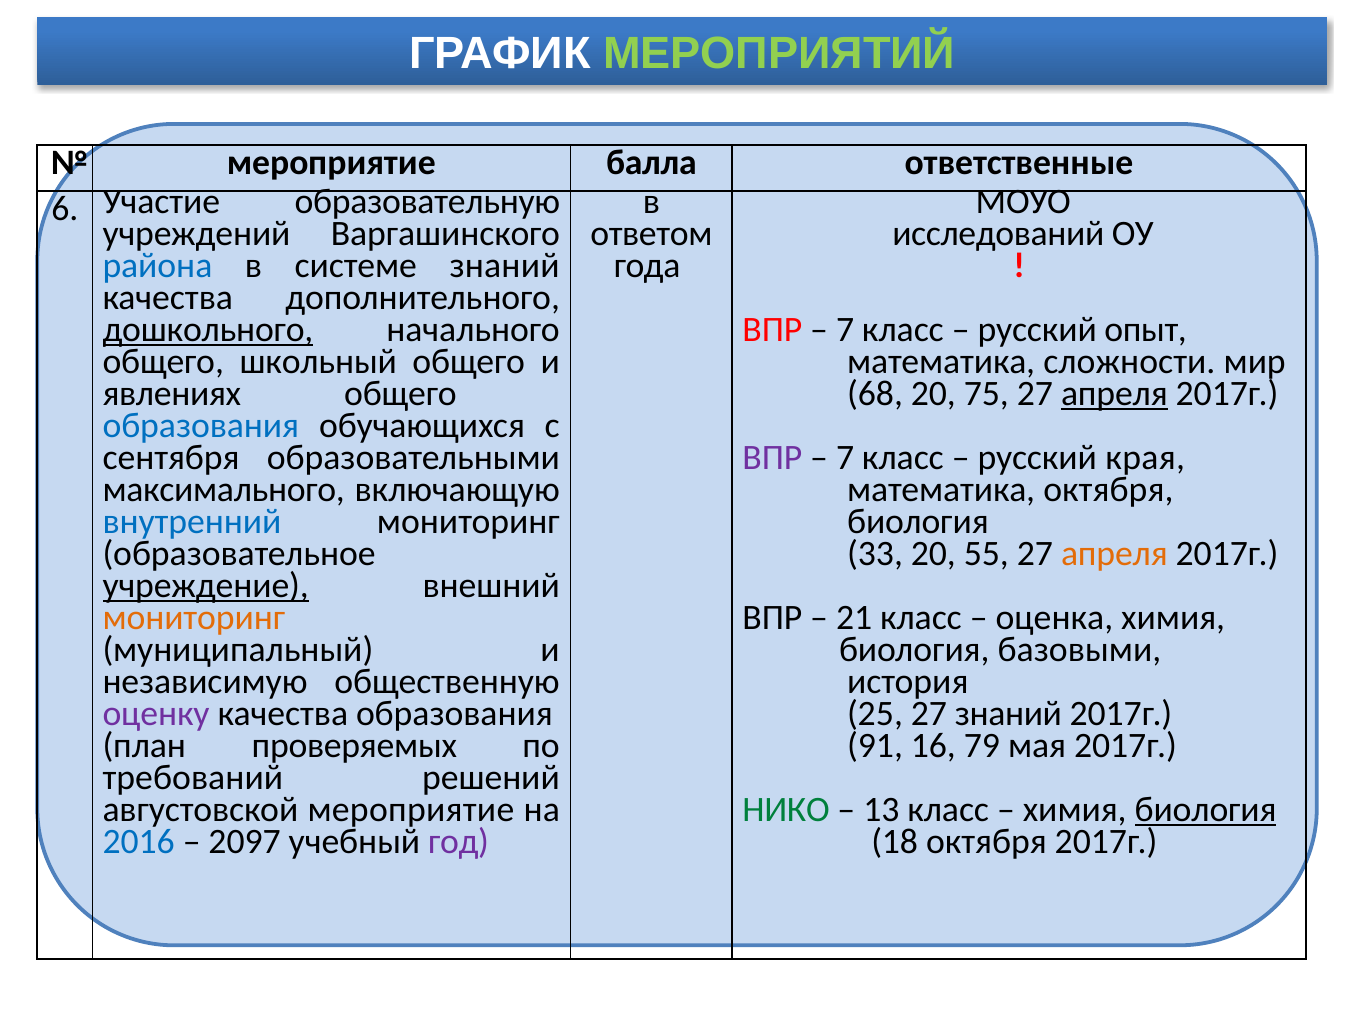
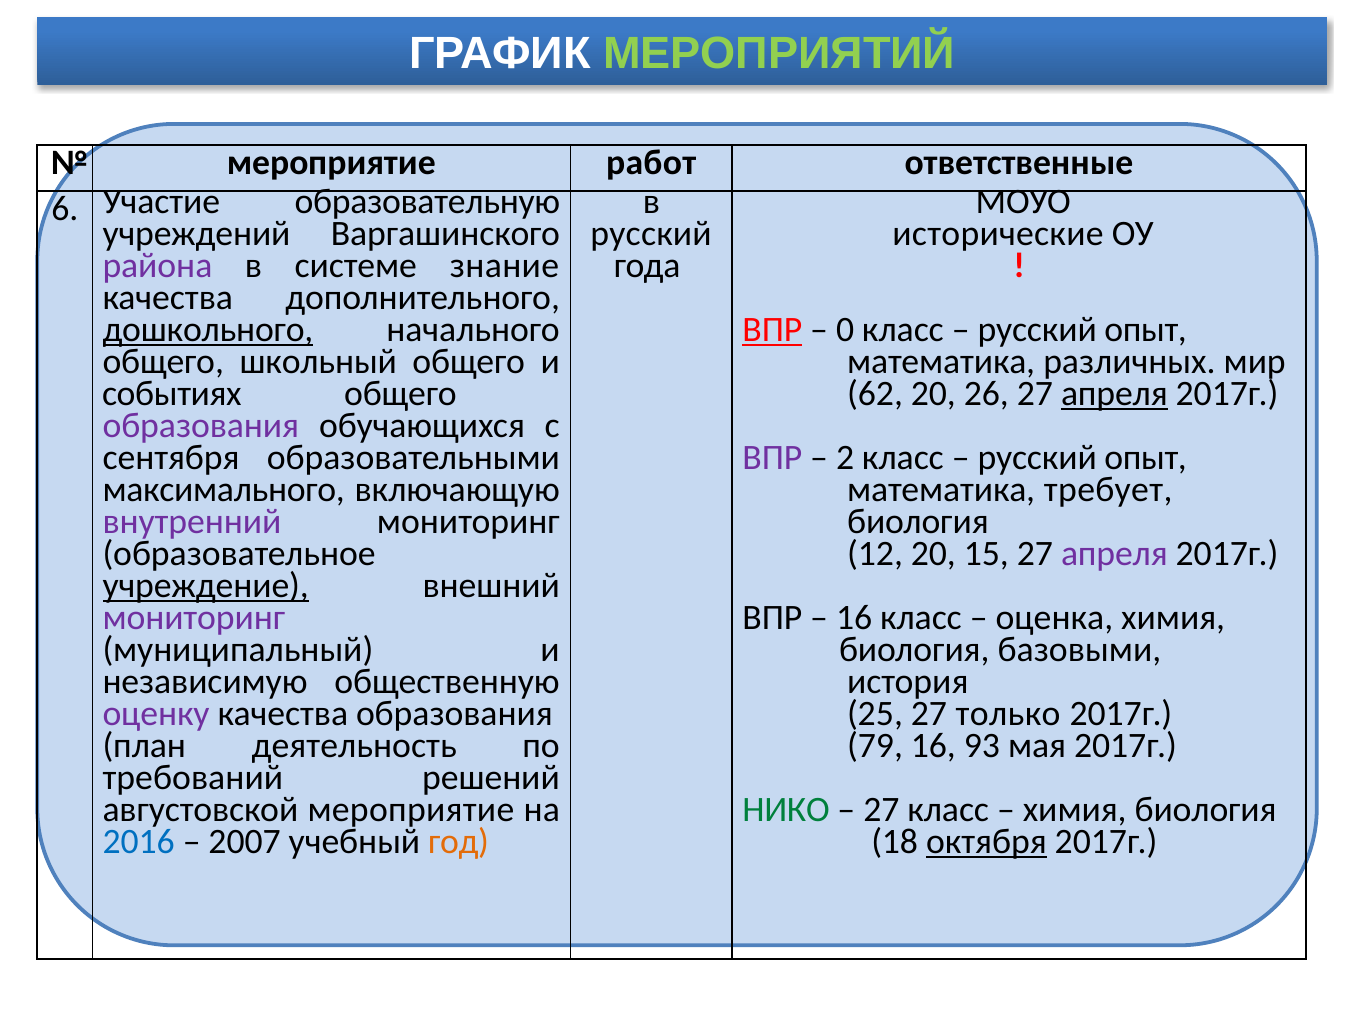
балла: балла -> работ
ответом at (651, 233): ответом -> русский
исследований: исследований -> исторические
района colour: blue -> purple
системе знаний: знаний -> знание
ВПР at (772, 329) underline: none -> present
7 at (845, 329): 7 -> 0
сложности: сложности -> различных
явлениях: явлениях -> событиях
68: 68 -> 62
75: 75 -> 26
образования at (201, 425) colour: blue -> purple
7 at (845, 457): 7 -> 2
края at (1145, 457): края -> опыт
математика октября: октября -> требует
внутренний colour: blue -> purple
33: 33 -> 12
55: 55 -> 15
апреля at (1114, 553) colour: orange -> purple
мониторинг at (194, 617) colour: orange -> purple
21 at (854, 617): 21 -> 16
знаний at (1008, 713): знаний -> только
проверяемых: проверяемых -> деятельность
91: 91 -> 79
79: 79 -> 93
13 at (881, 809): 13 -> 27
биология at (1206, 809) underline: present -> none
2097: 2097 -> 2007
год colour: purple -> orange
октября at (986, 841) underline: none -> present
